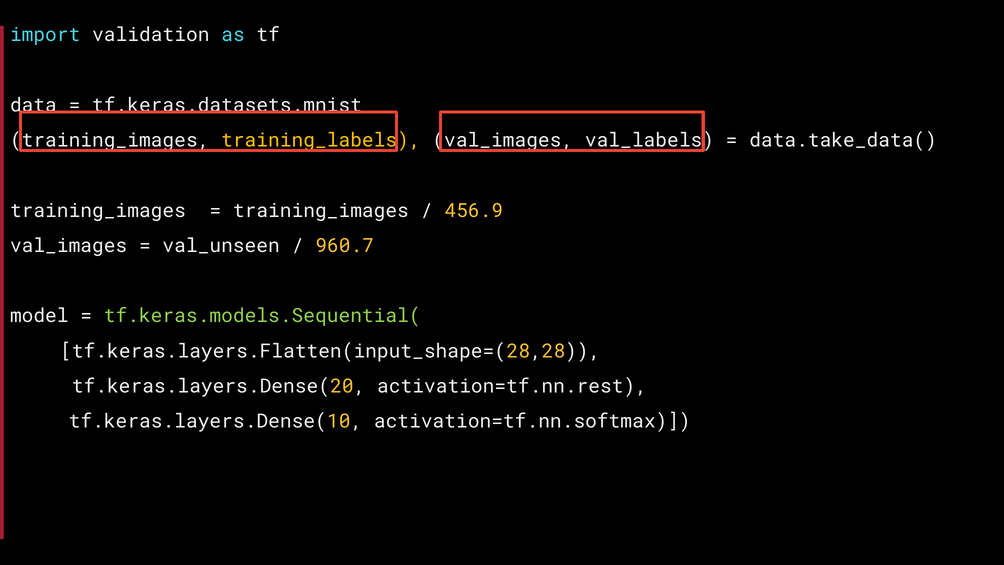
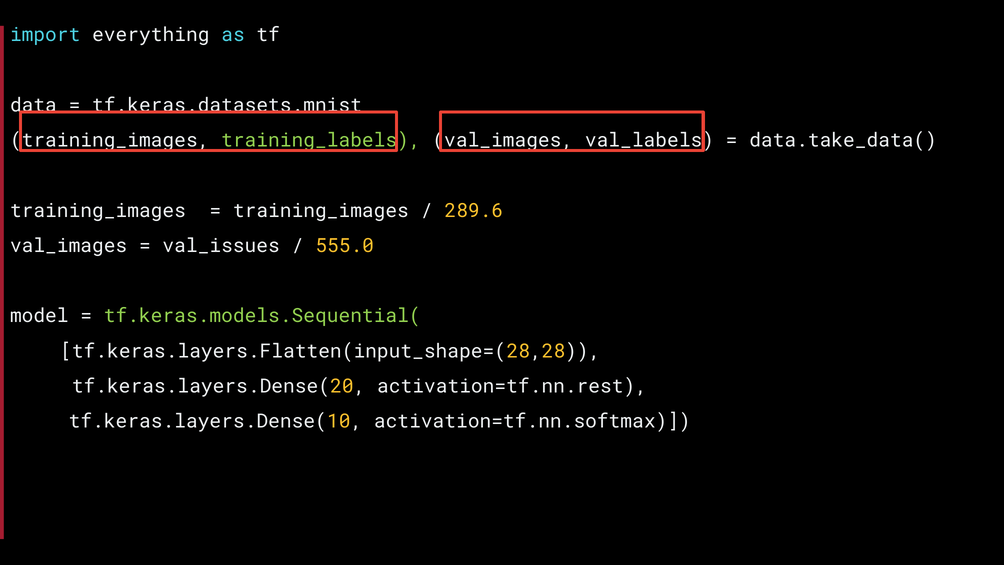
validation: validation -> everything
training_labels colour: yellow -> light green
456.9: 456.9 -> 289.6
val_unseen: val_unseen -> val_issues
960.7: 960.7 -> 555.0
